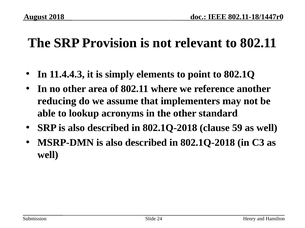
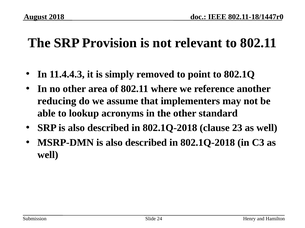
elements: elements -> removed
59: 59 -> 23
